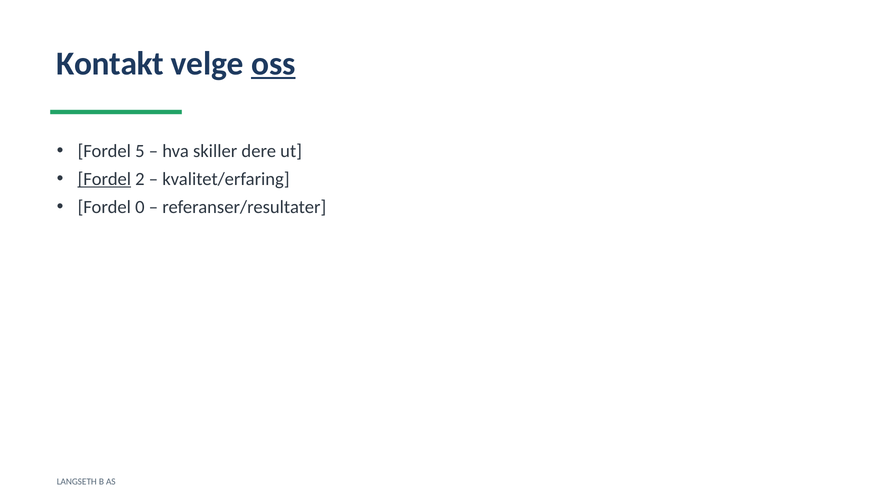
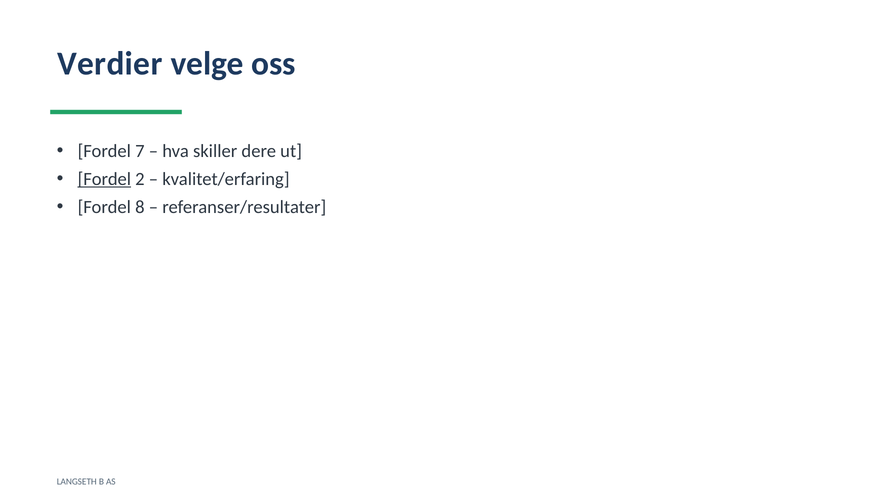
Kontakt: Kontakt -> Verdier
oss underline: present -> none
5: 5 -> 7
0: 0 -> 8
